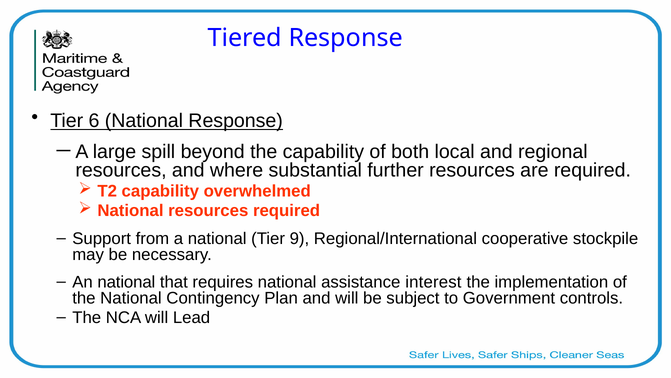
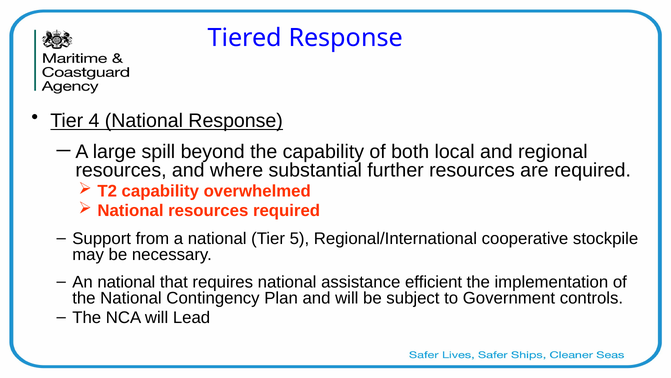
6: 6 -> 4
9: 9 -> 5
interest: interest -> efficient
